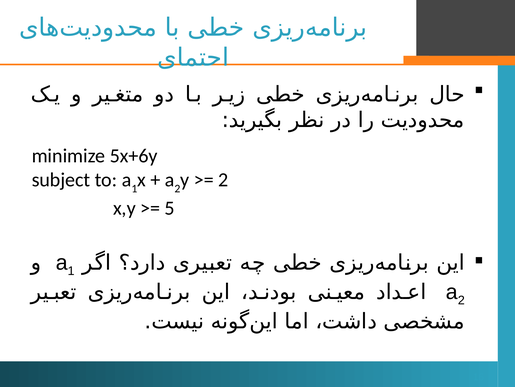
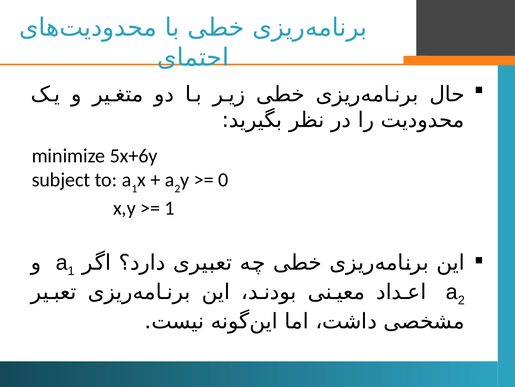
2 at (223, 179): 2 -> 0
5 at (170, 208): 5 -> 1
